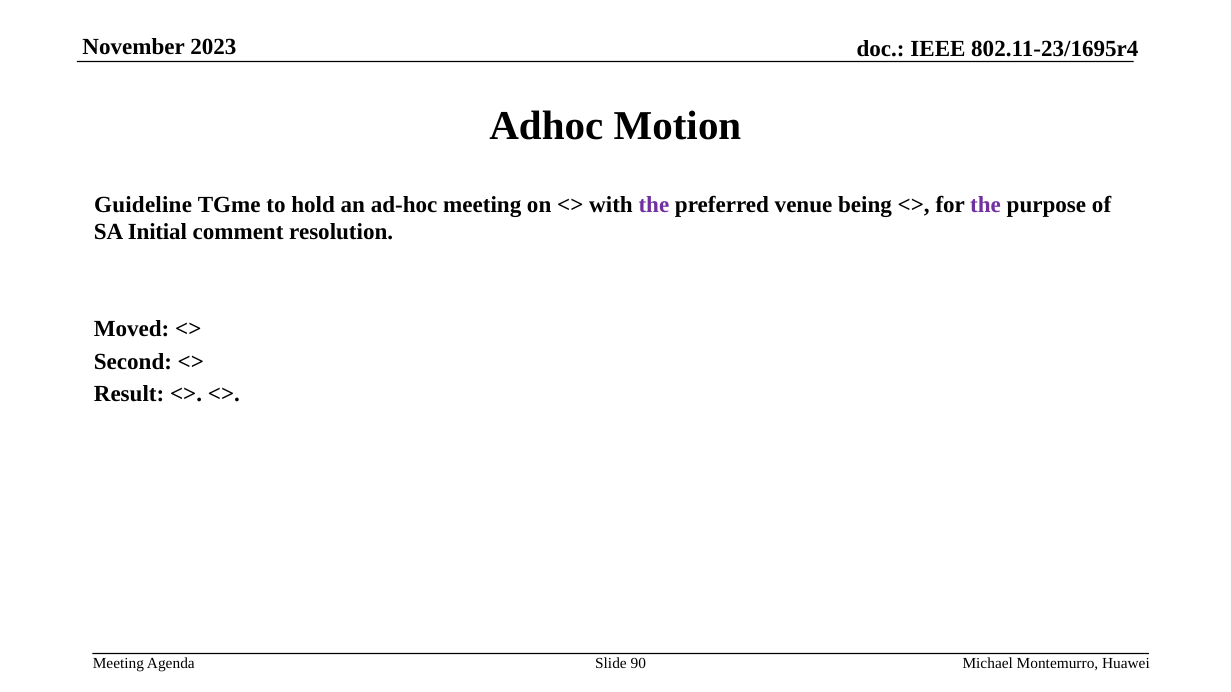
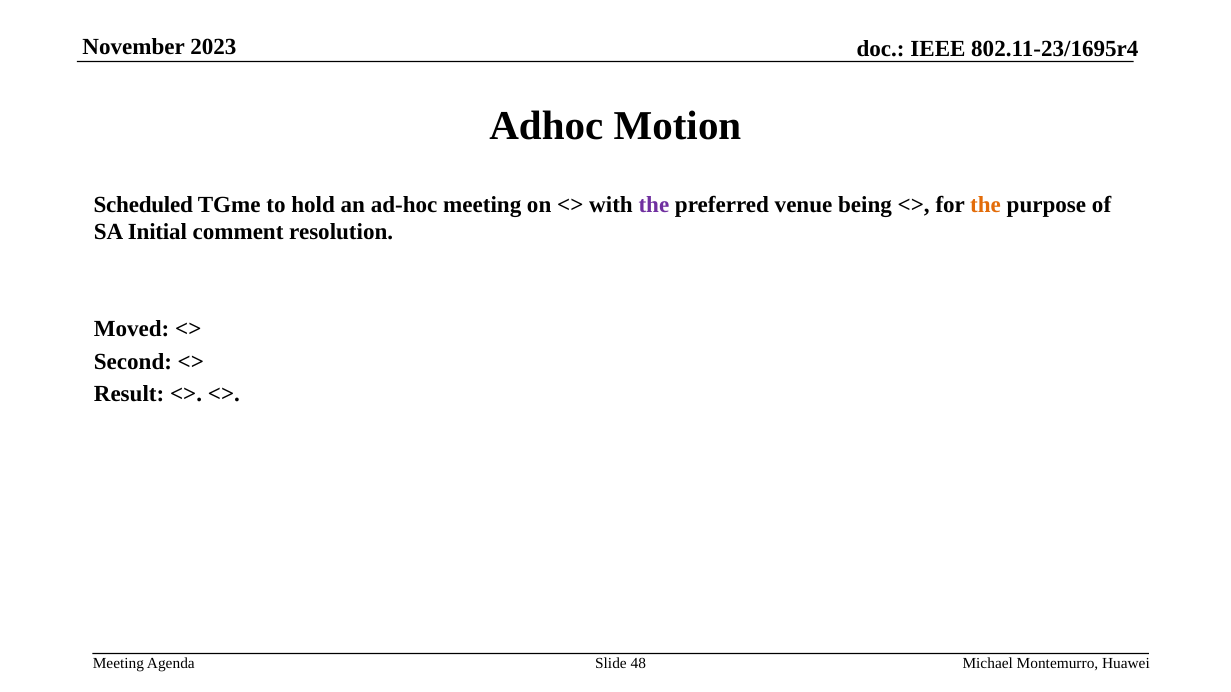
Guideline: Guideline -> Scheduled
the at (986, 205) colour: purple -> orange
90: 90 -> 48
